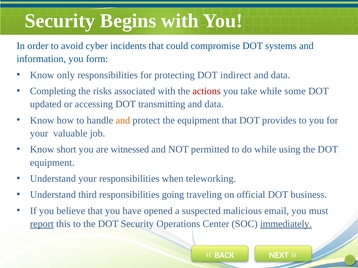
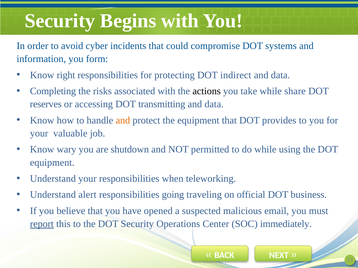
only: only -> right
actions colour: red -> black
some: some -> share
updated: updated -> reserves
short: short -> wary
witnessed: witnessed -> shutdown
third: third -> alert
immediately underline: present -> none
